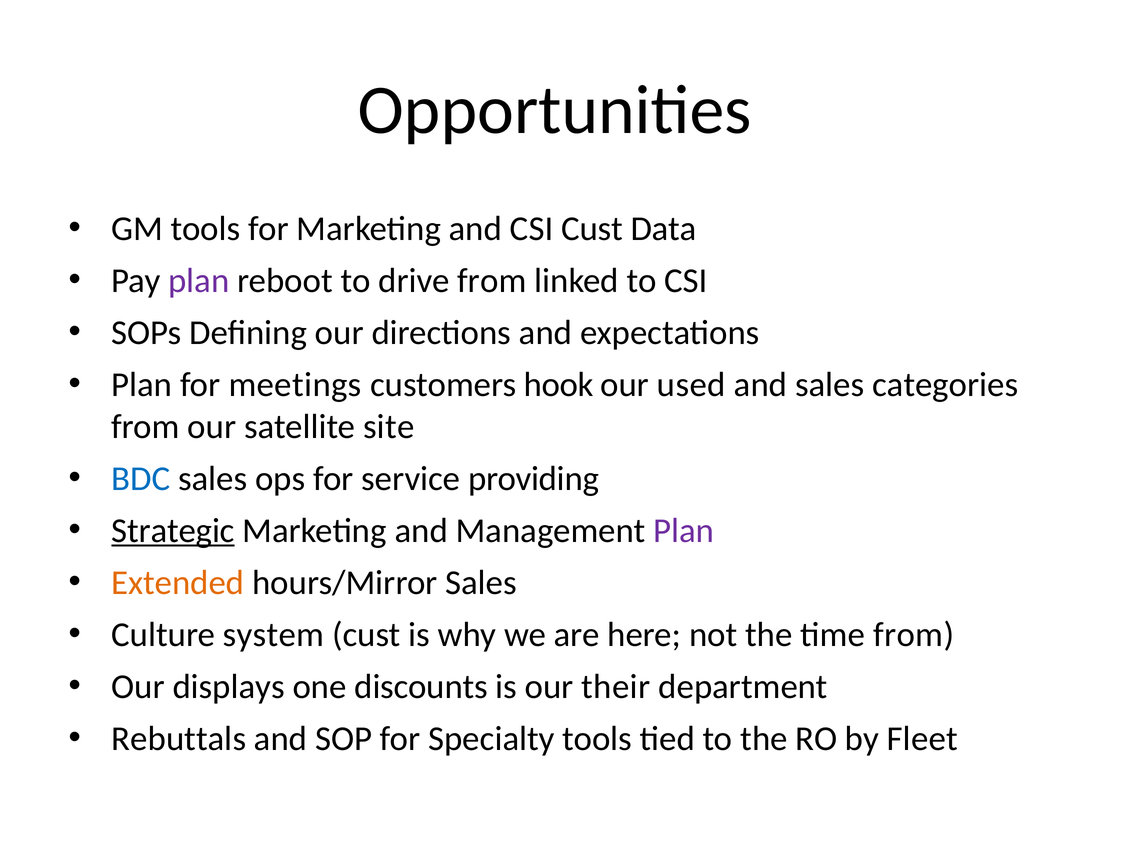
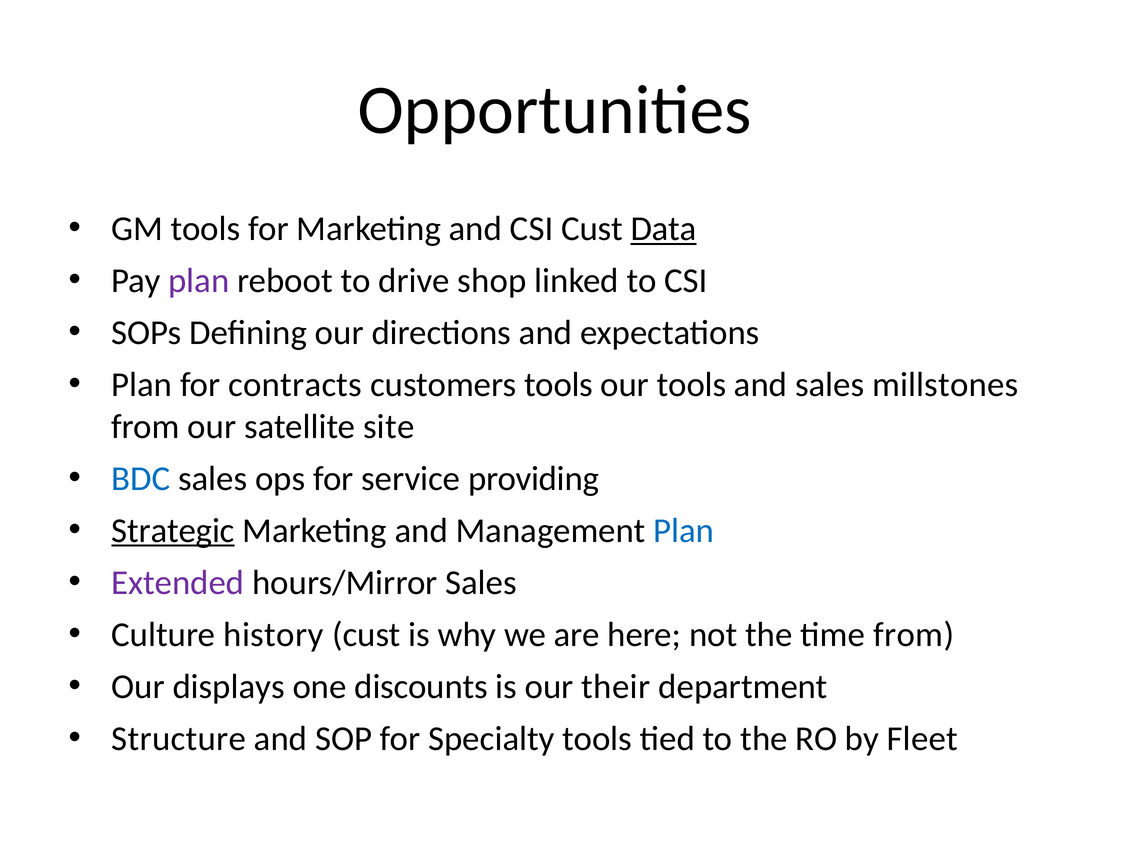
Data underline: none -> present
drive from: from -> shop
meetings: meetings -> contracts
customers hook: hook -> tools
our used: used -> tools
categories: categories -> millstones
Plan at (684, 531) colour: purple -> blue
Extended colour: orange -> purple
system: system -> history
Rebuttals: Rebuttals -> Structure
